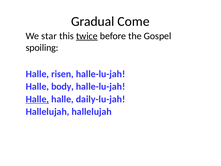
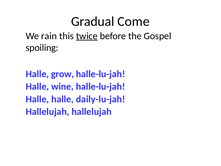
star: star -> rain
risen: risen -> grow
body: body -> wine
Halle at (37, 99) underline: present -> none
